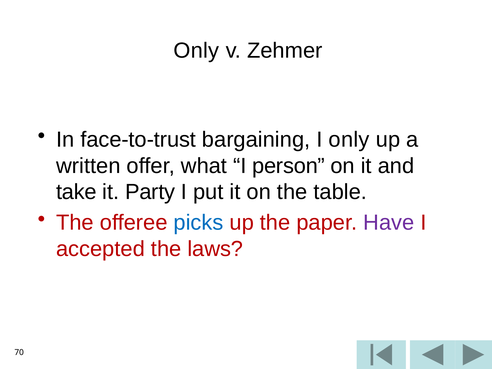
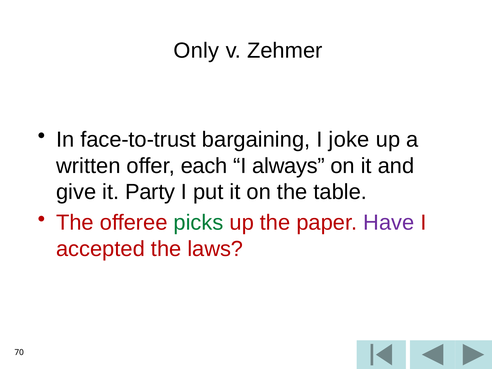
I only: only -> joke
what: what -> each
person: person -> always
take: take -> give
picks colour: blue -> green
